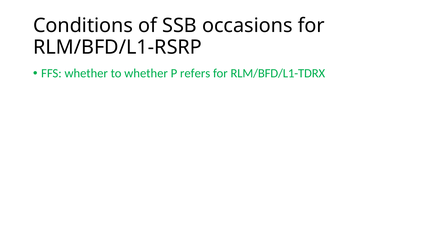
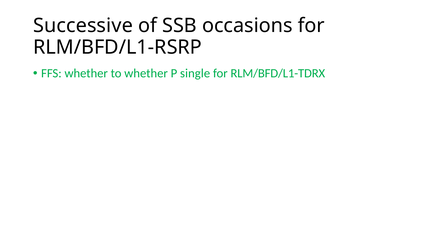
Conditions: Conditions -> Successive
refers: refers -> single
